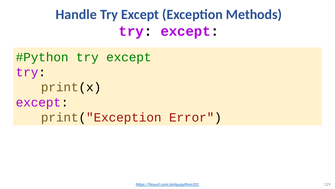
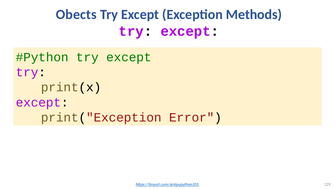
Handle: Handle -> Obects
